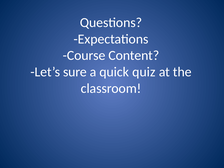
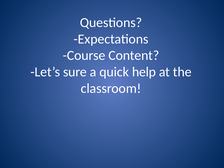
quiz: quiz -> help
